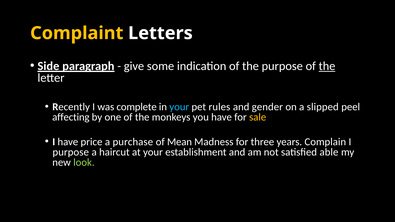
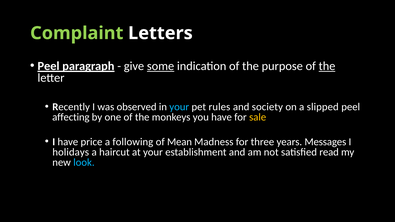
Complaint colour: yellow -> light green
Side at (48, 66): Side -> Peel
some underline: none -> present
complete: complete -> observed
gender: gender -> society
purchase: purchase -> following
Complain: Complain -> Messages
purpose at (71, 152): purpose -> holidays
able: able -> read
look colour: light green -> light blue
